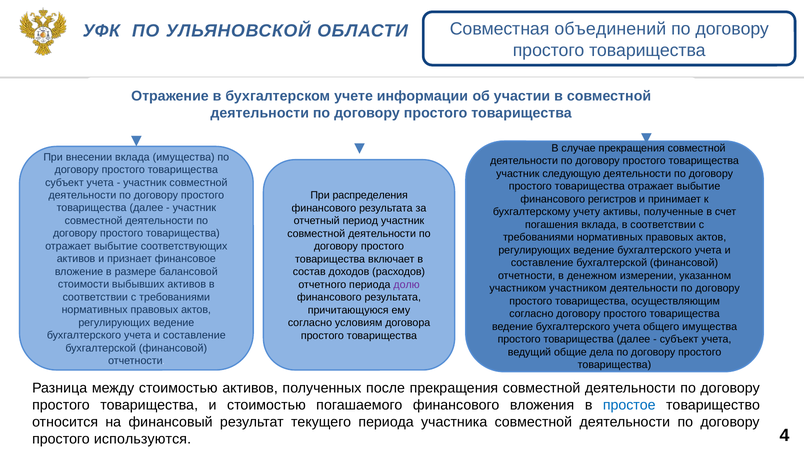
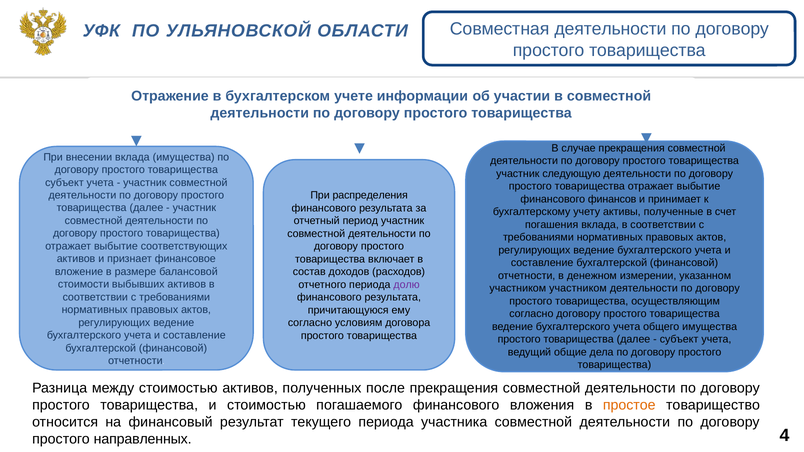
Совместная объединений: объединений -> деятельности
регистров: регистров -> финансов
простое colour: blue -> orange
используются: используются -> направленных
